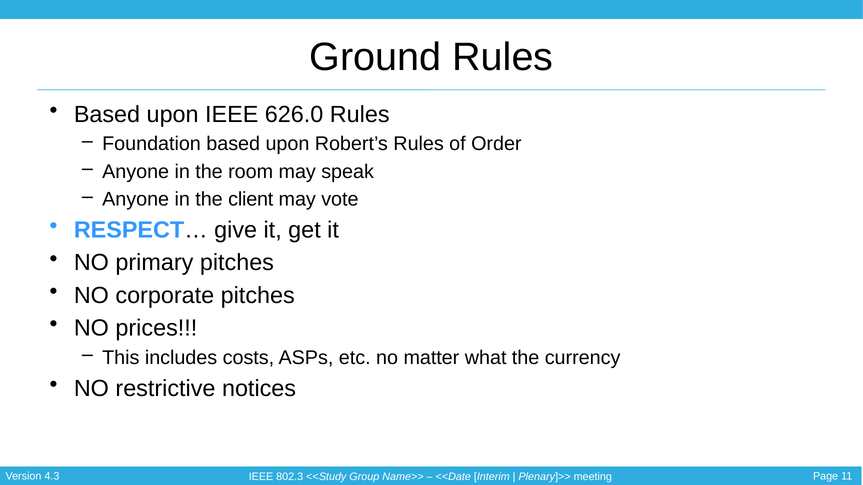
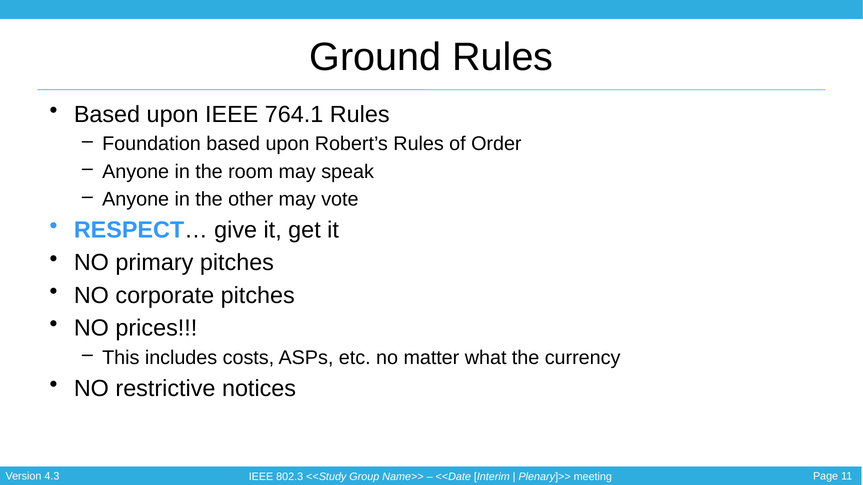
626.0: 626.0 -> 764.1
client: client -> other
